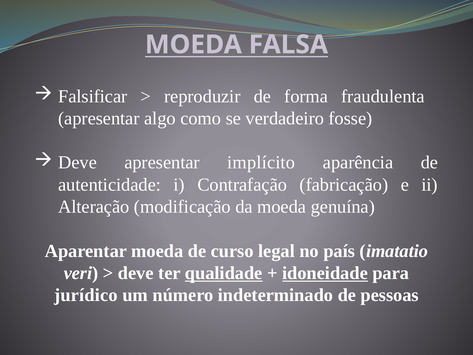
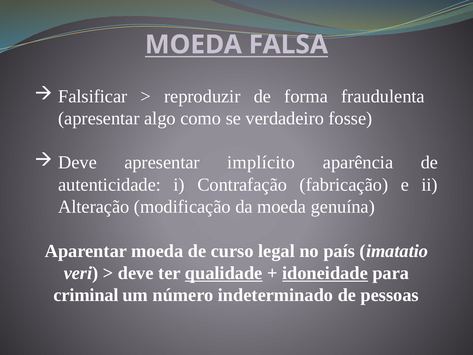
jurídico: jurídico -> criminal
